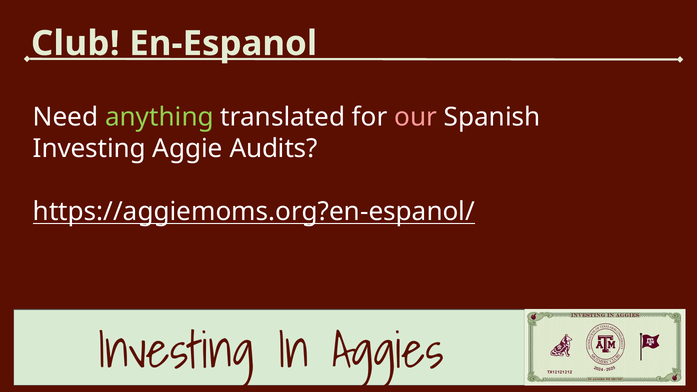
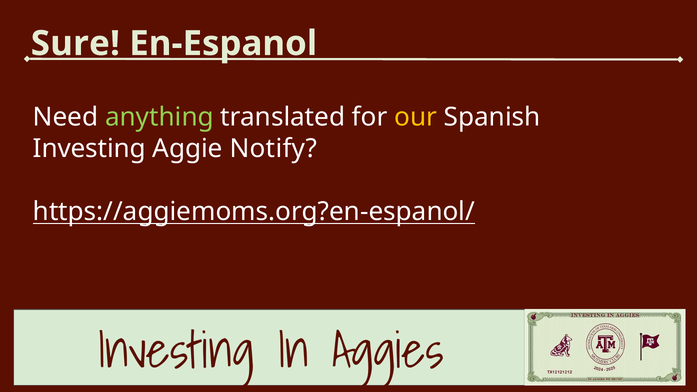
Club: Club -> Sure
our colour: pink -> yellow
Audits: Audits -> Notify
